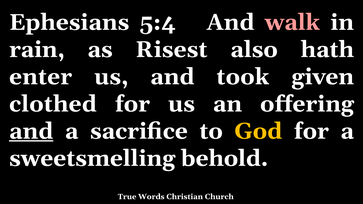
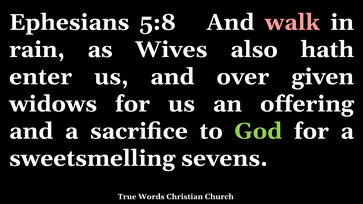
5:4: 5:4 -> 5:8
Risest: Risest -> Wives
took: took -> over
clothed: clothed -> widows
and at (31, 131) underline: present -> none
God colour: yellow -> light green
behold: behold -> sevens
